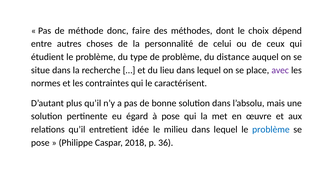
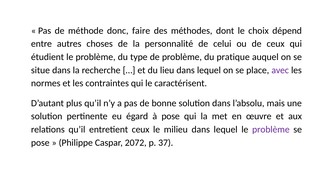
distance: distance -> pratique
entretient idée: idée -> ceux
problème at (271, 129) colour: blue -> purple
2018: 2018 -> 2072
36: 36 -> 37
